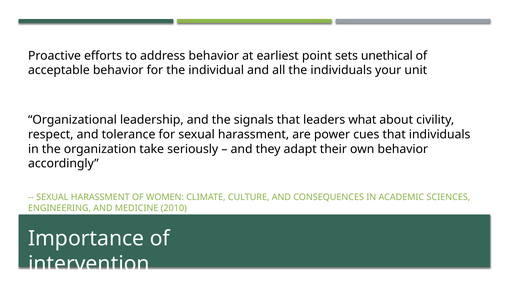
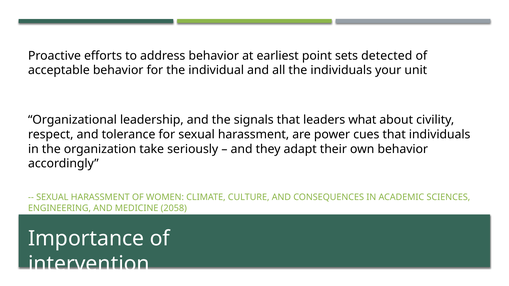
unethical: unethical -> detected
2010: 2010 -> 2058
